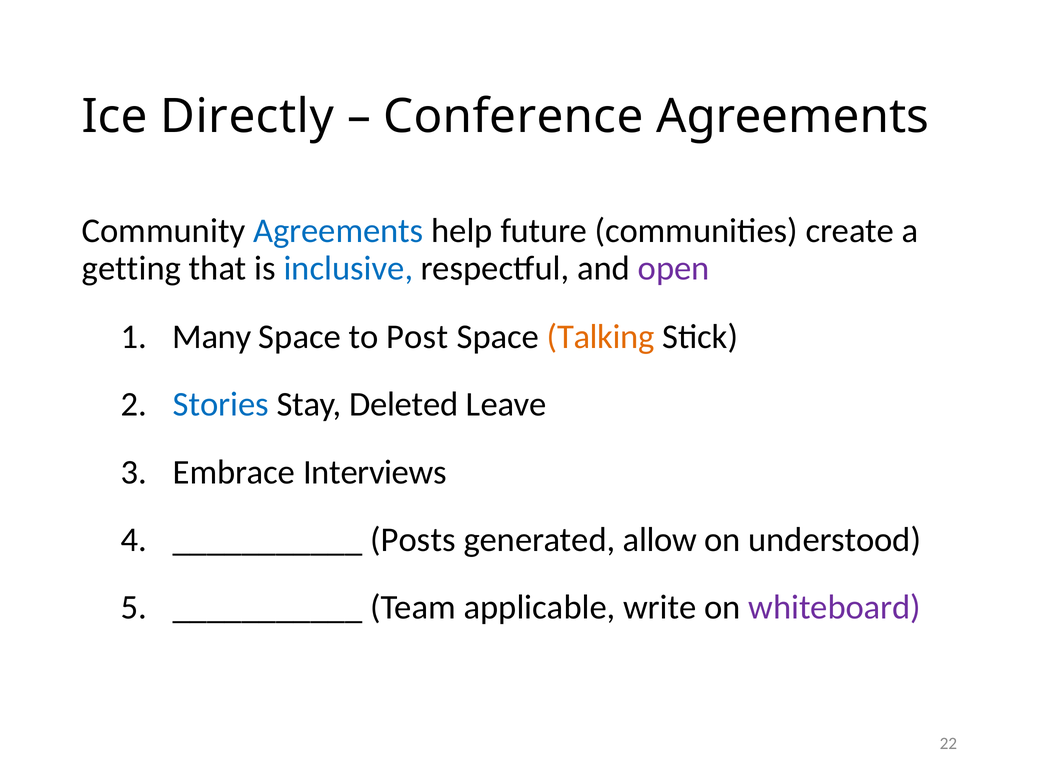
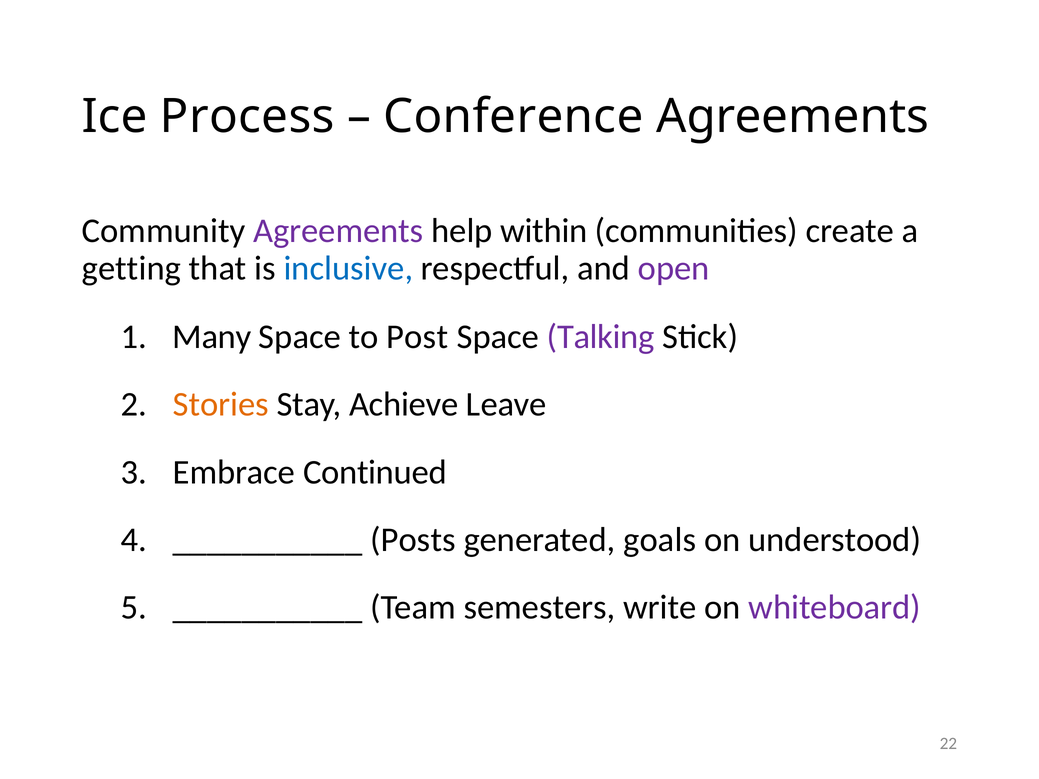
Directly: Directly -> Process
Agreements at (338, 231) colour: blue -> purple
future: future -> within
Talking colour: orange -> purple
Stories colour: blue -> orange
Deleted: Deleted -> Achieve
Interviews: Interviews -> Continued
allow: allow -> goals
applicable: applicable -> semesters
